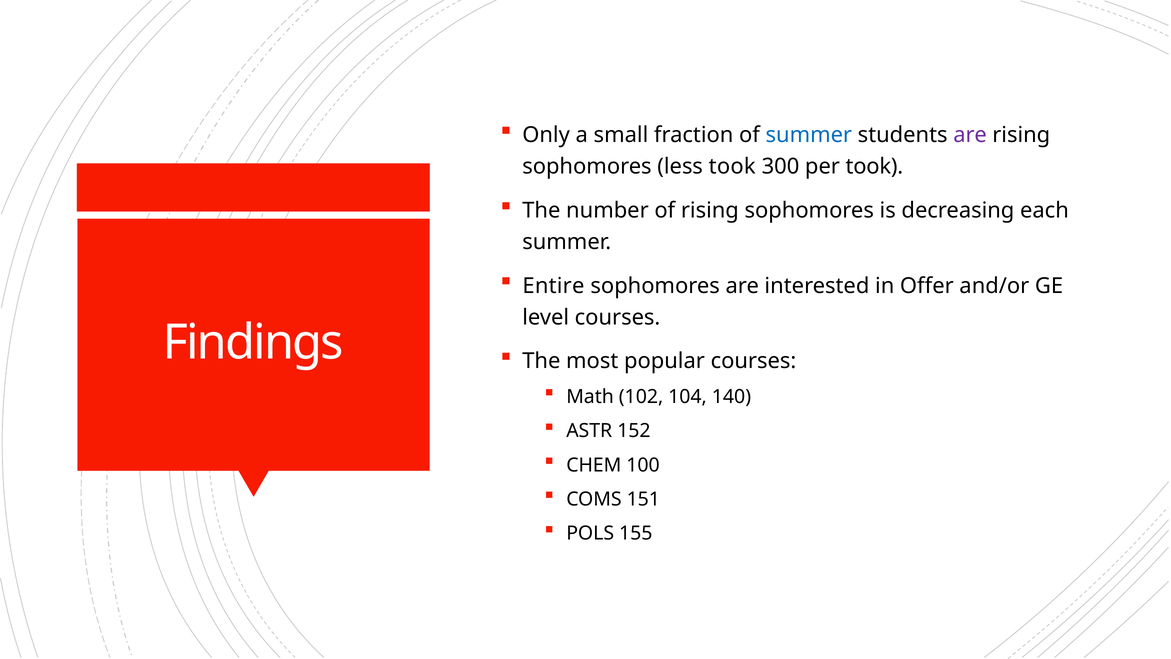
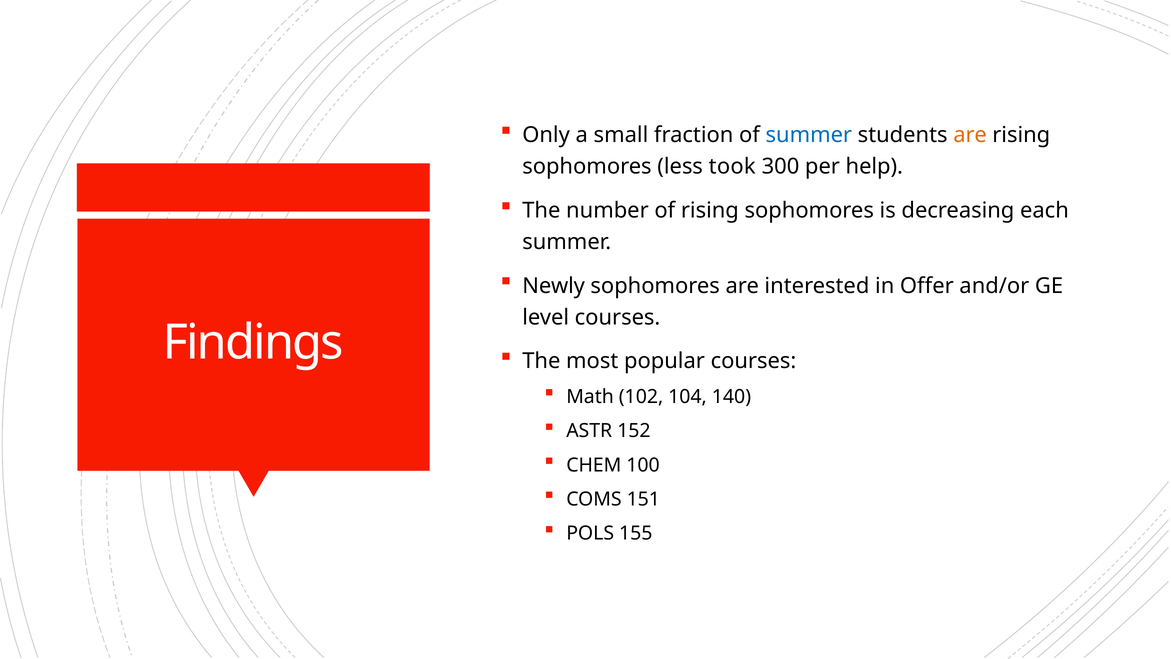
are at (970, 135) colour: purple -> orange
per took: took -> help
Entire: Entire -> Newly
